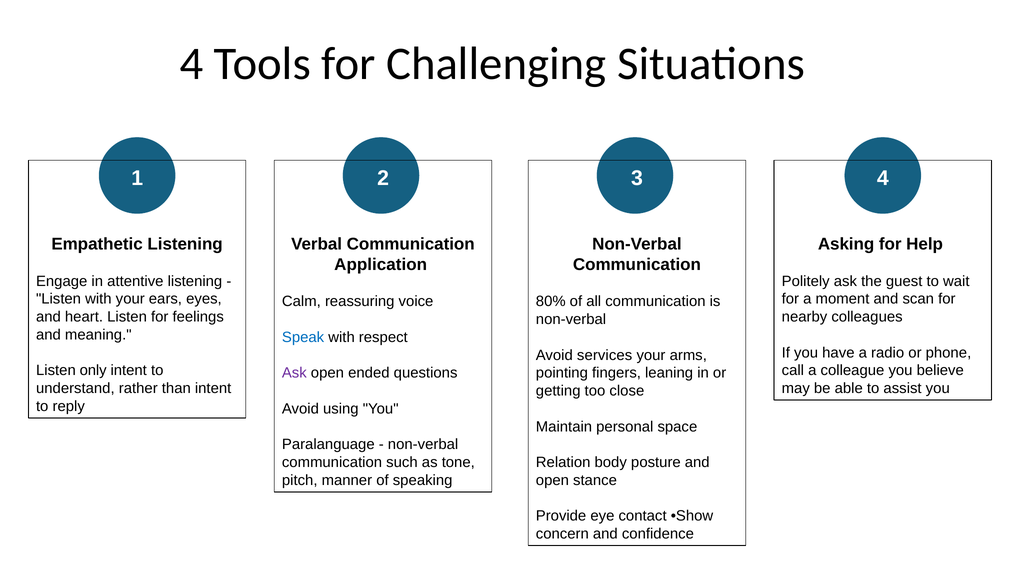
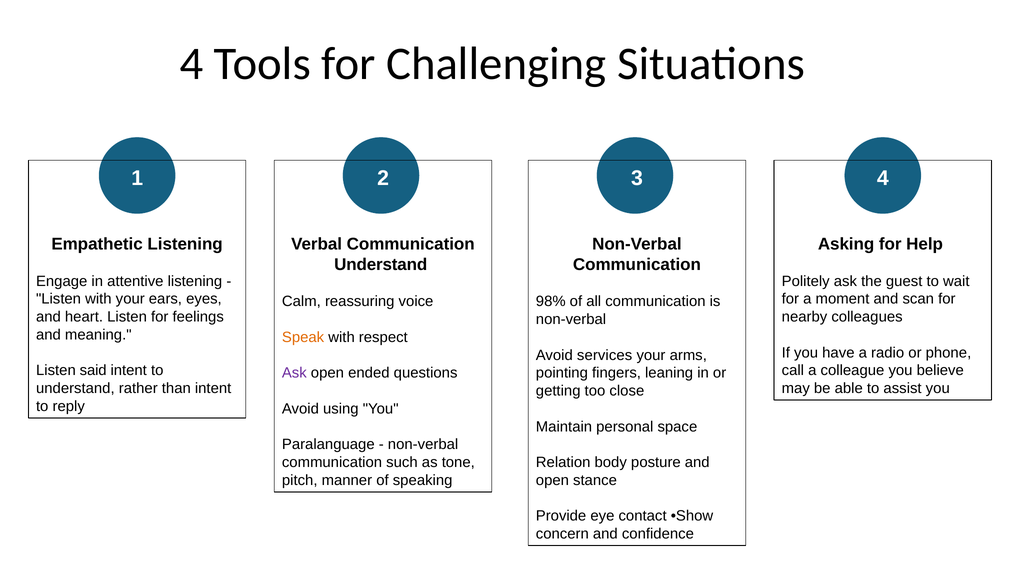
Application at (381, 265): Application -> Understand
80%: 80% -> 98%
Speak colour: blue -> orange
only: only -> said
